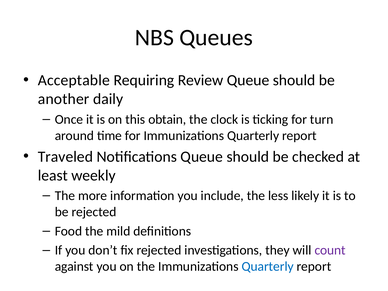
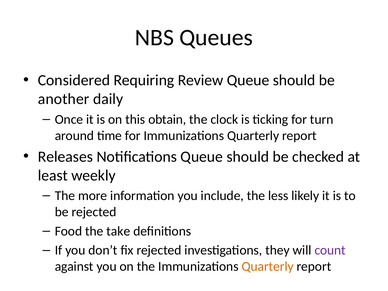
Acceptable: Acceptable -> Considered
Traveled: Traveled -> Releases
mild: mild -> take
Quarterly at (268, 266) colour: blue -> orange
